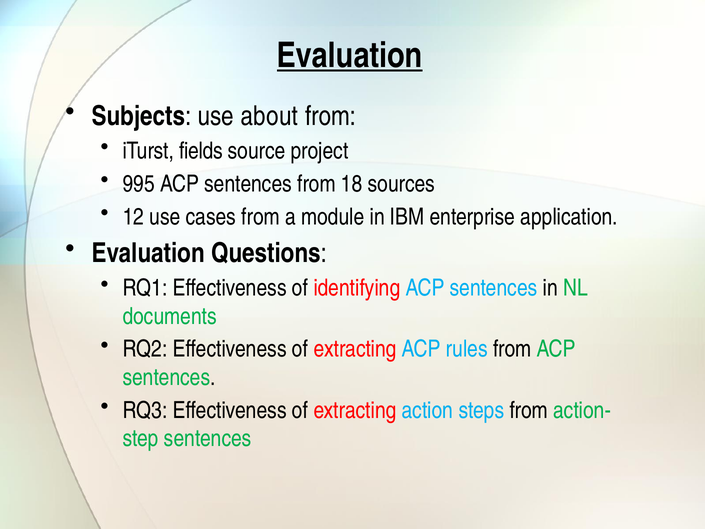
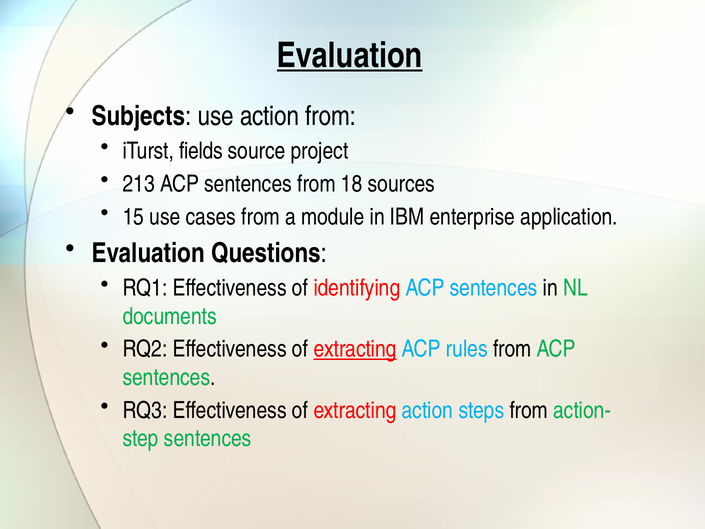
use about: about -> action
995: 995 -> 213
12: 12 -> 15
extracting at (355, 349) underline: none -> present
